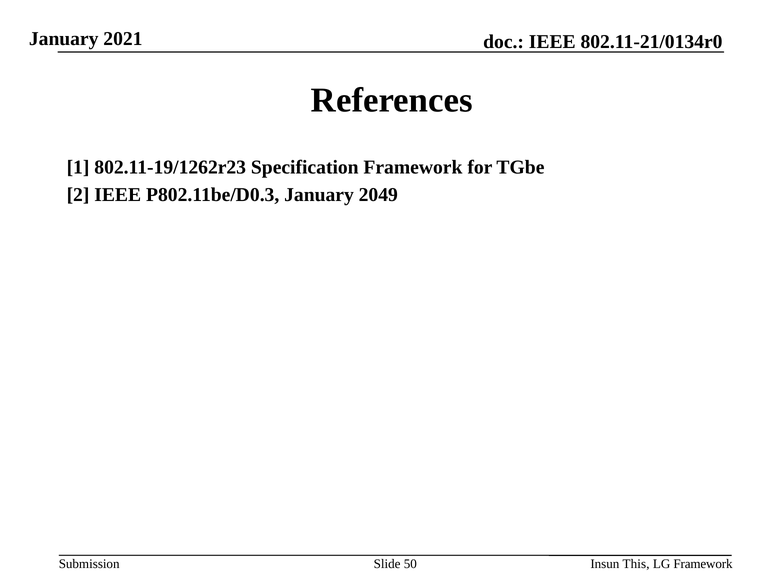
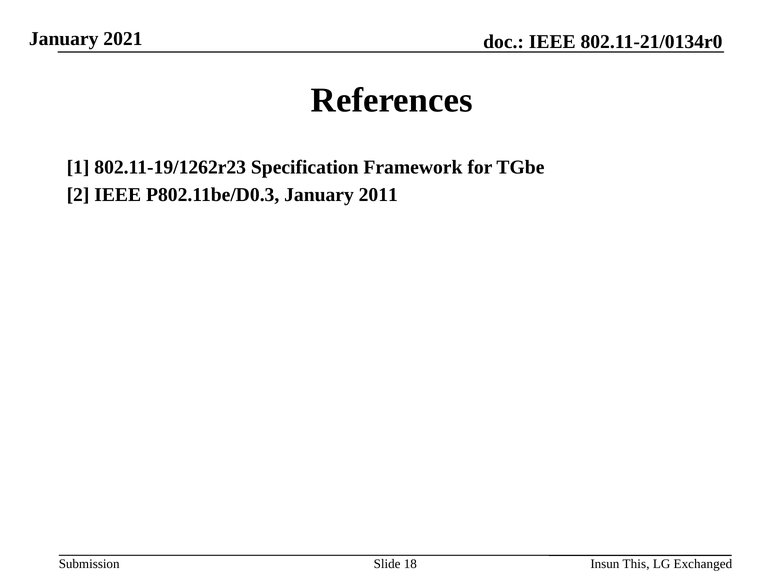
2049: 2049 -> 2011
50: 50 -> 18
LG Framework: Framework -> Exchanged
